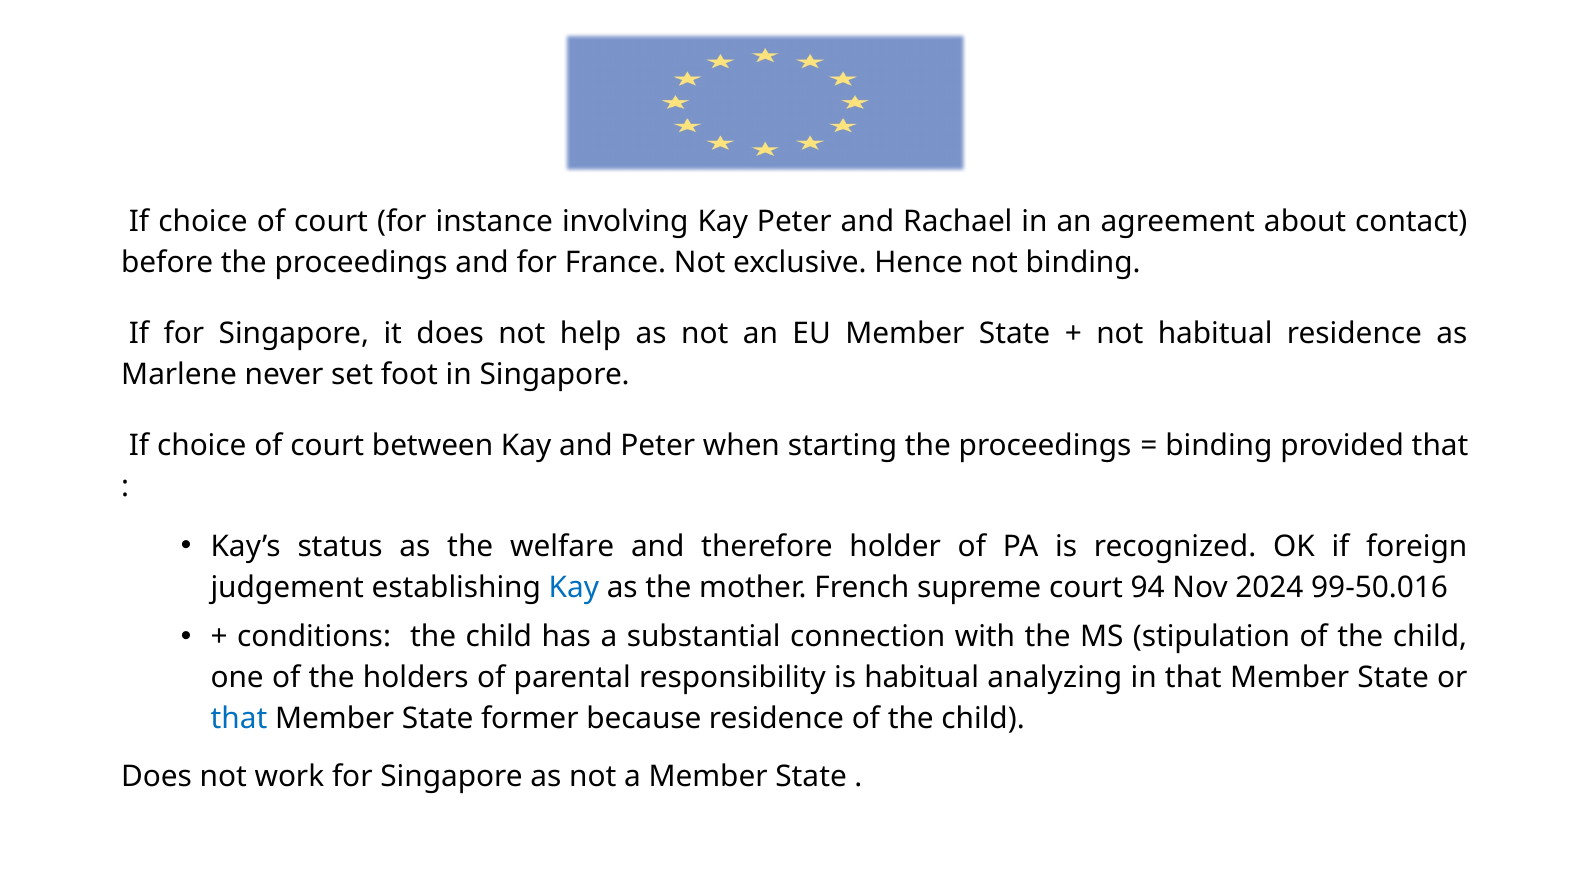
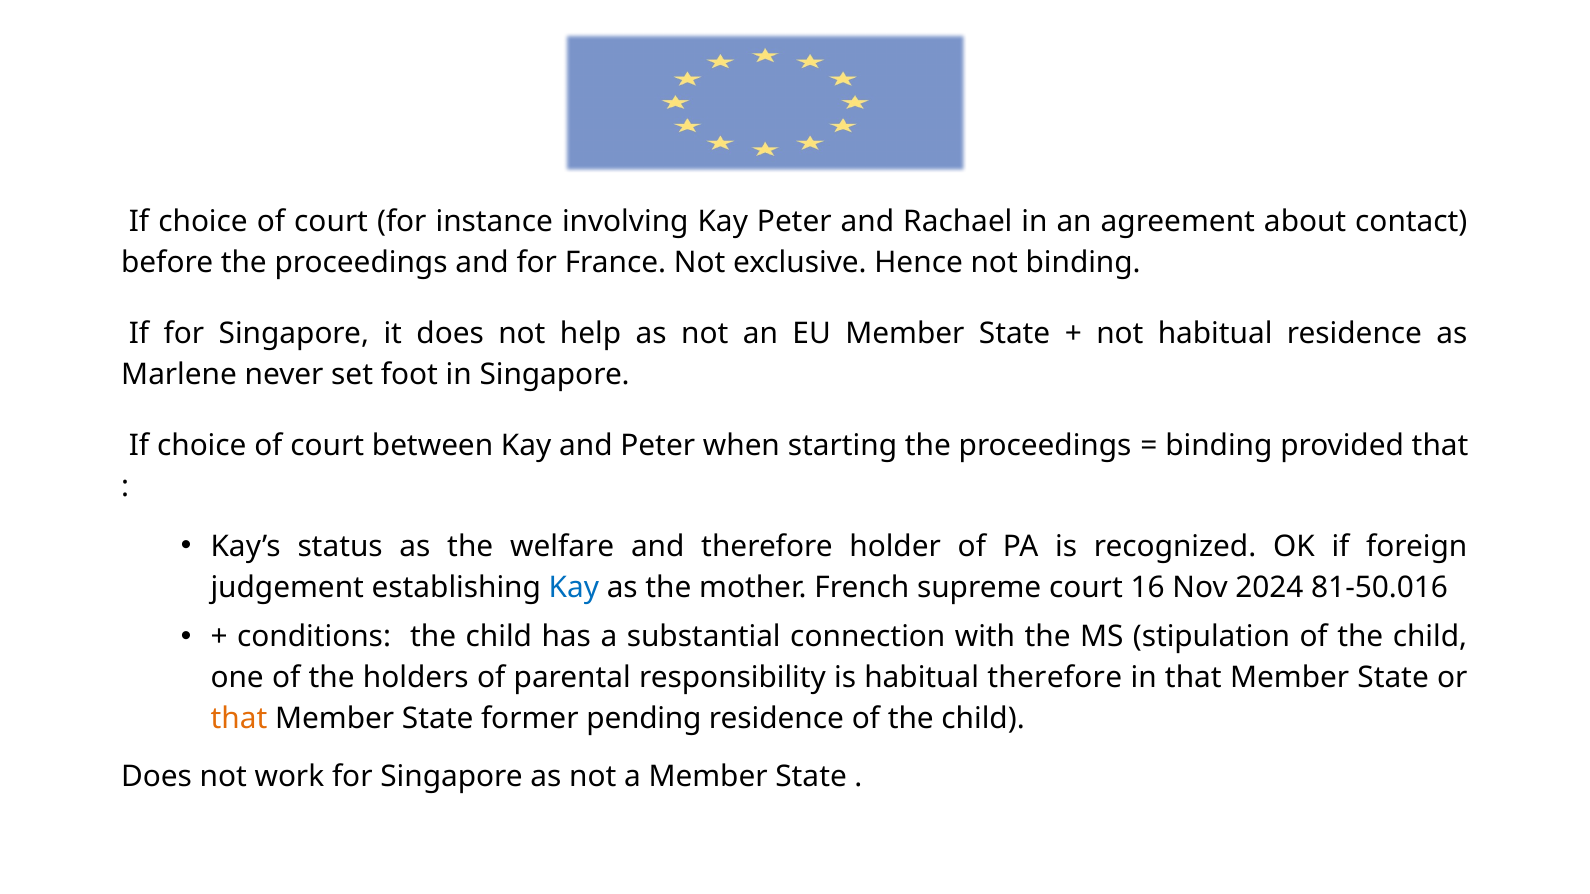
94: 94 -> 16
99-50.016: 99-50.016 -> 81-50.016
habitual analyzing: analyzing -> therefore
that at (239, 719) colour: blue -> orange
because: because -> pending
